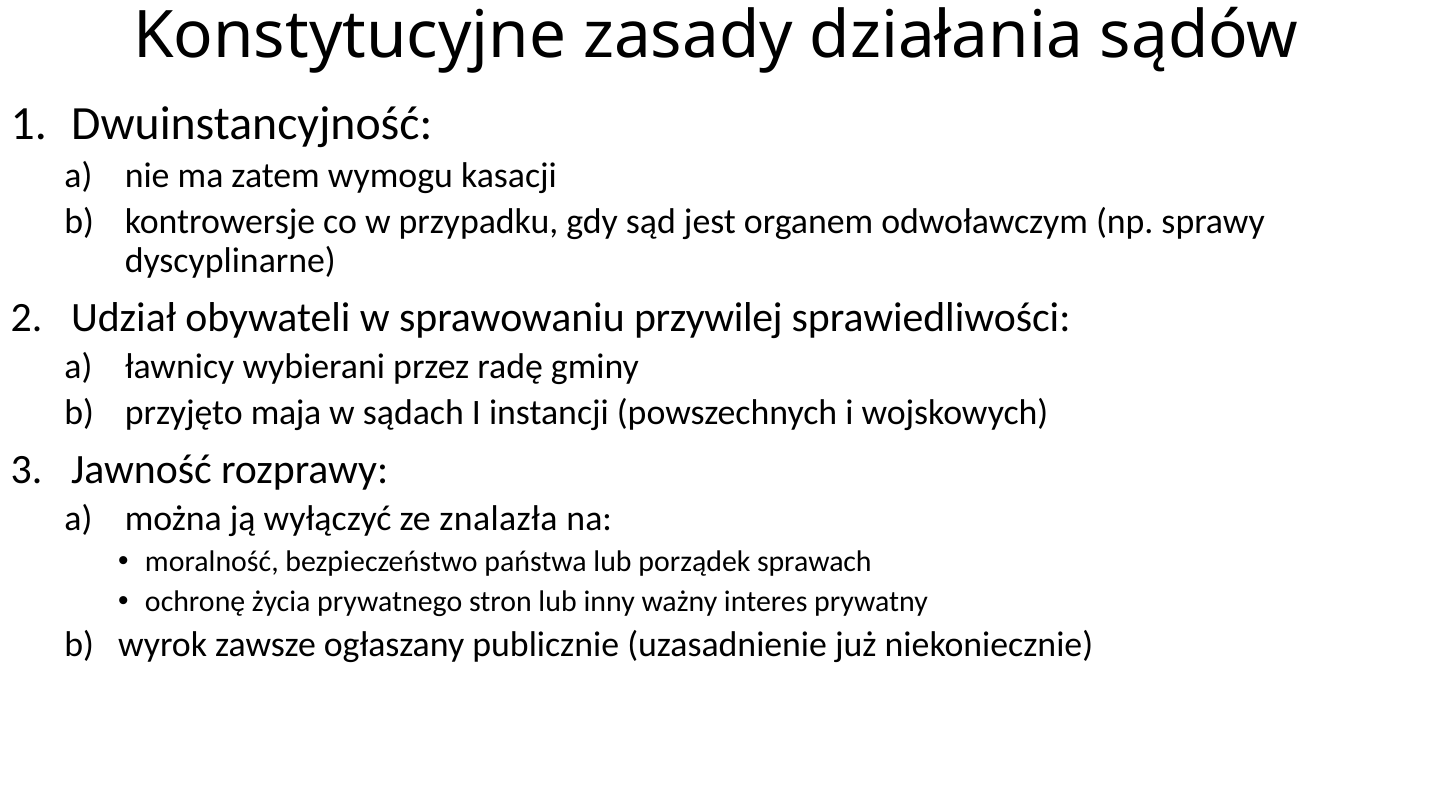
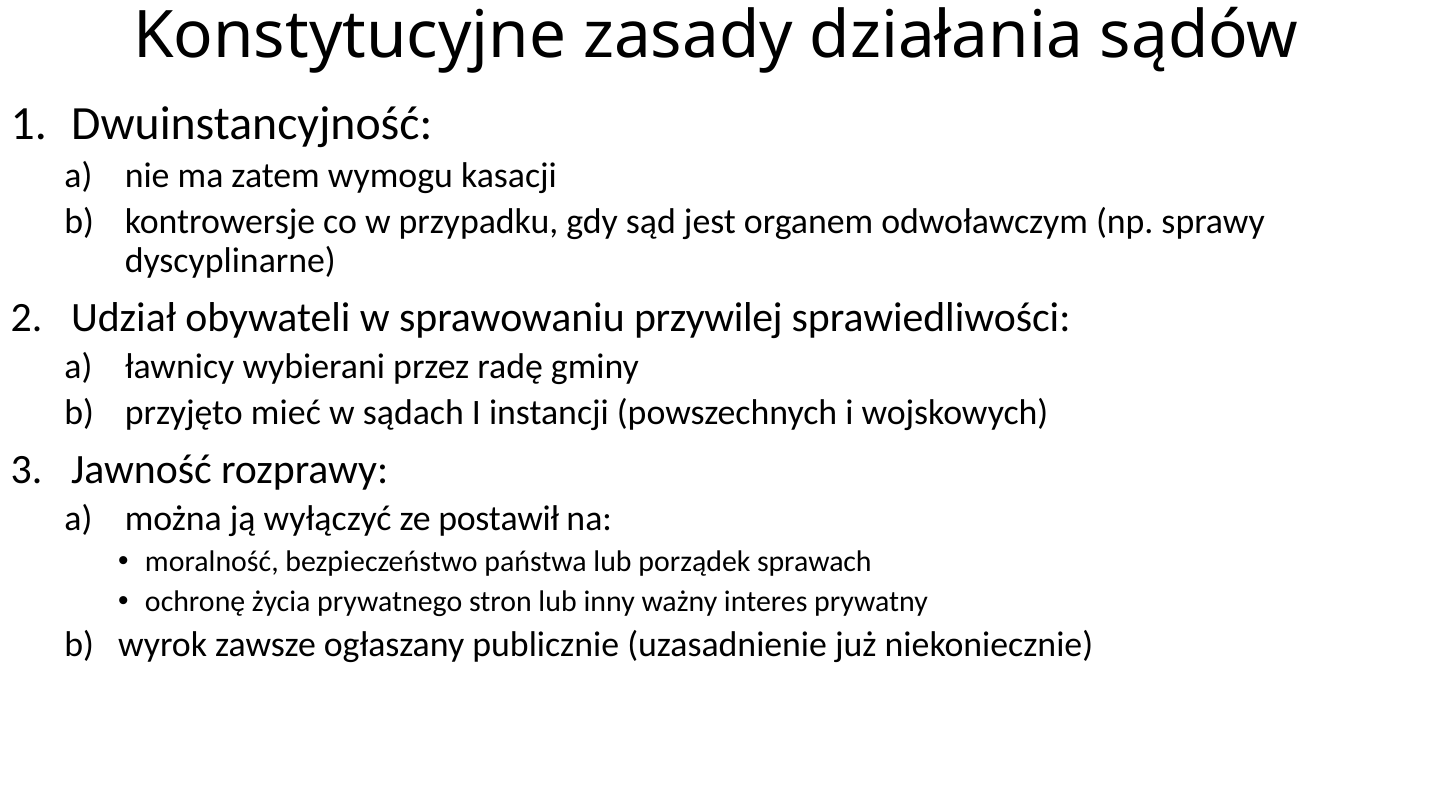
maja: maja -> mieć
znalazła: znalazła -> postawił
